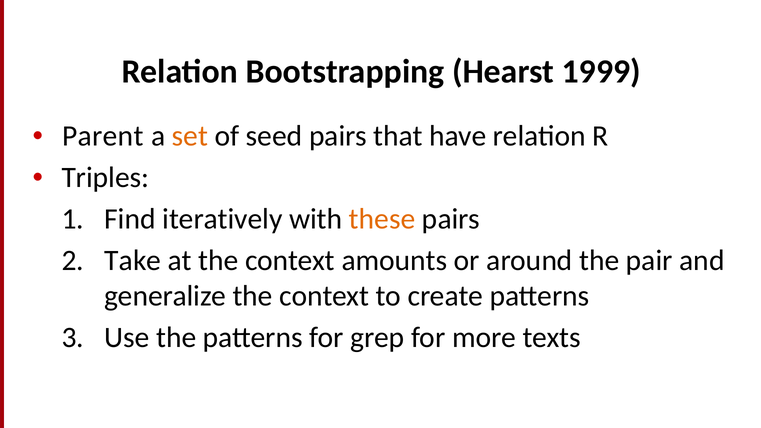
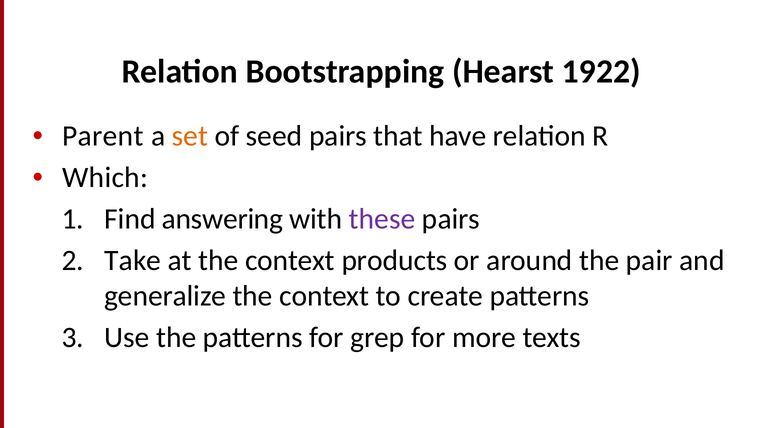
1999: 1999 -> 1922
Triples: Triples -> Which
iteratively: iteratively -> answering
these colour: orange -> purple
amounts: amounts -> products
